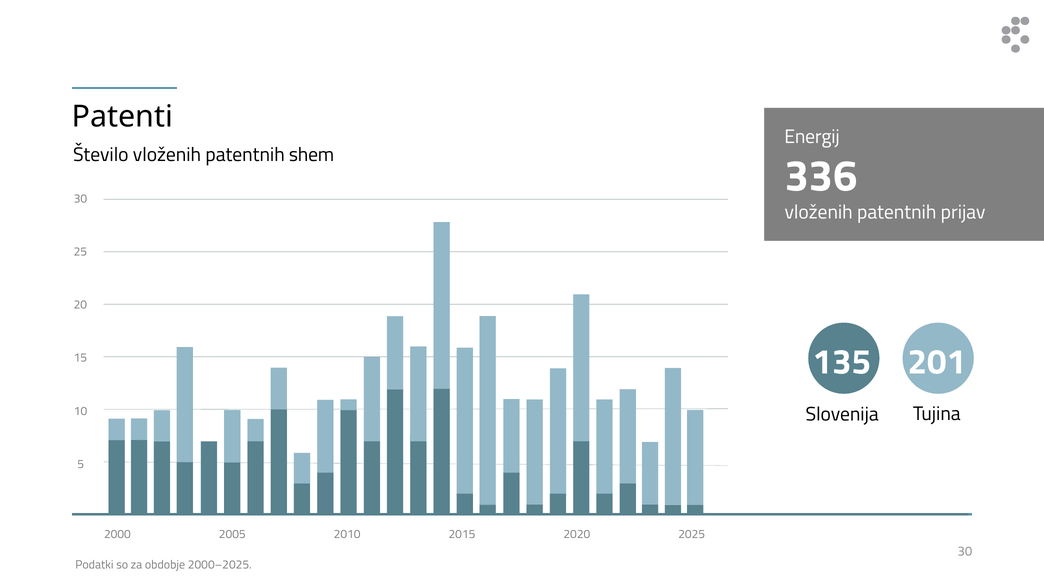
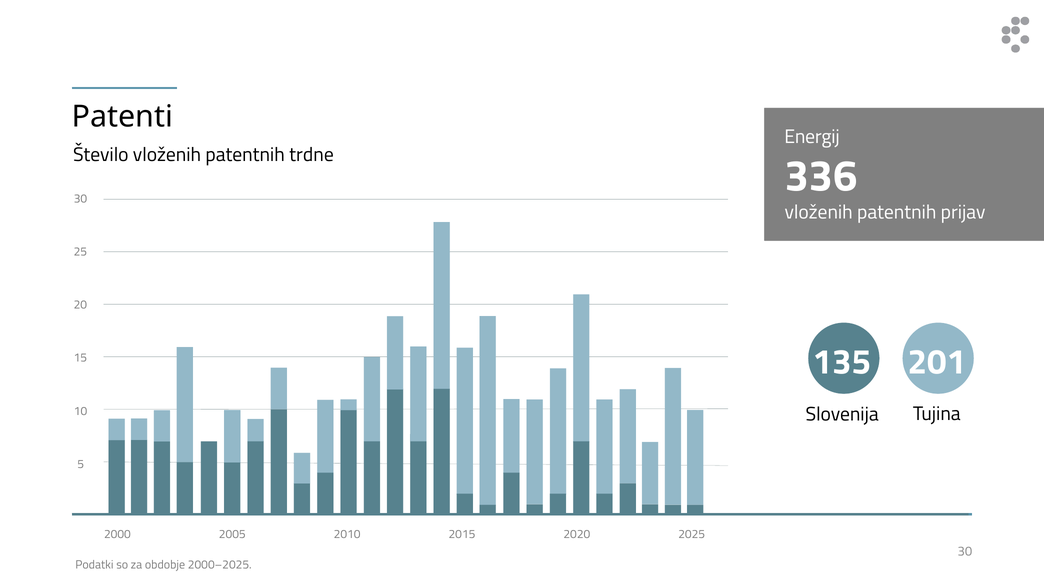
shem: shem -> trdne
